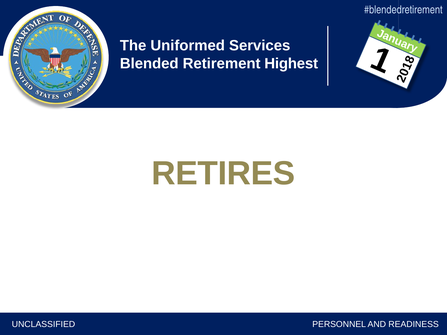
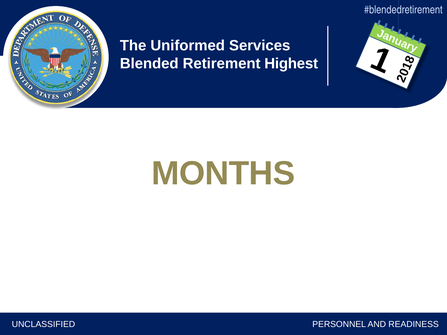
RETIRES: RETIRES -> MONTHS
